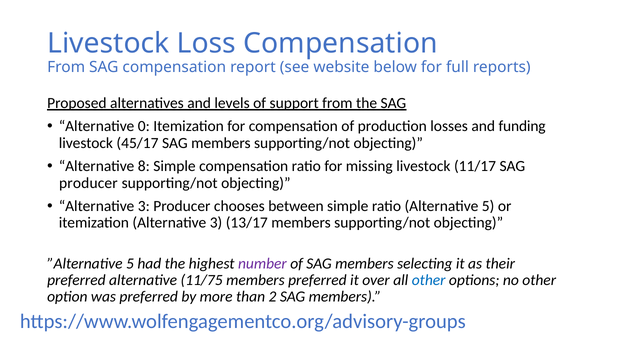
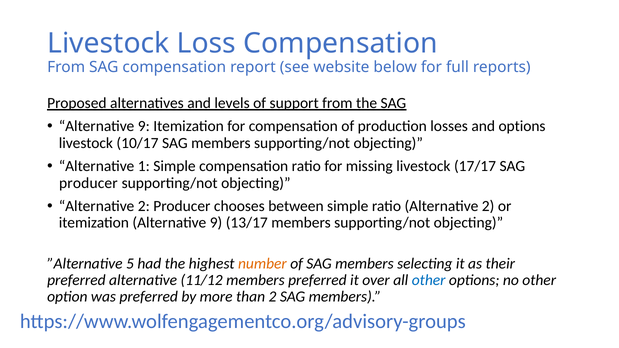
0 at (144, 126): 0 -> 9
and funding: funding -> options
45/17: 45/17 -> 10/17
8: 8 -> 1
11/17: 11/17 -> 17/17
3 at (144, 206): 3 -> 2
ratio Alternative 5: 5 -> 2
itemization Alternative 3: 3 -> 9
number colour: purple -> orange
11/75: 11/75 -> 11/12
